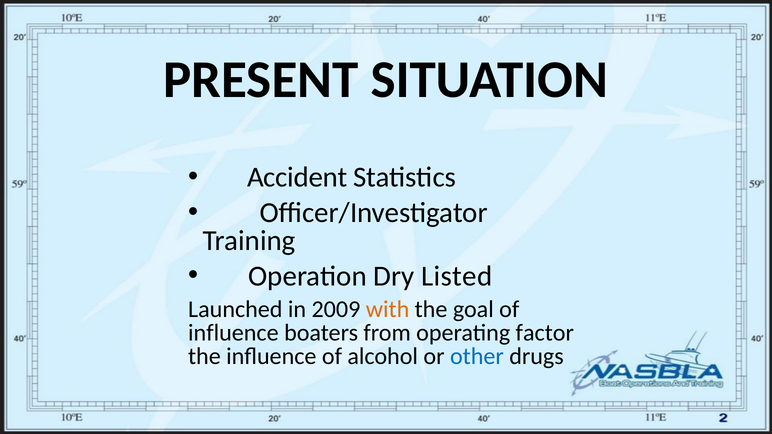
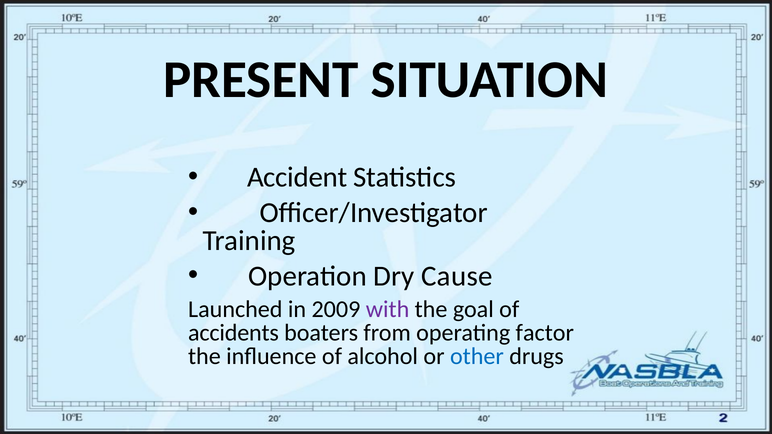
Listed: Listed -> Cause
with colour: orange -> purple
influence at (233, 333): influence -> accidents
